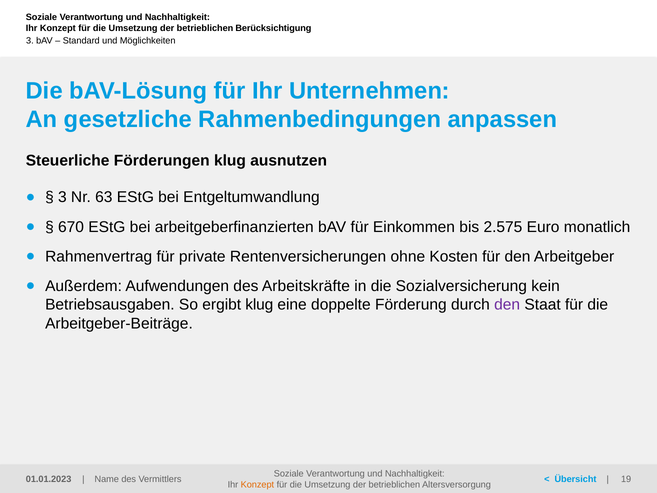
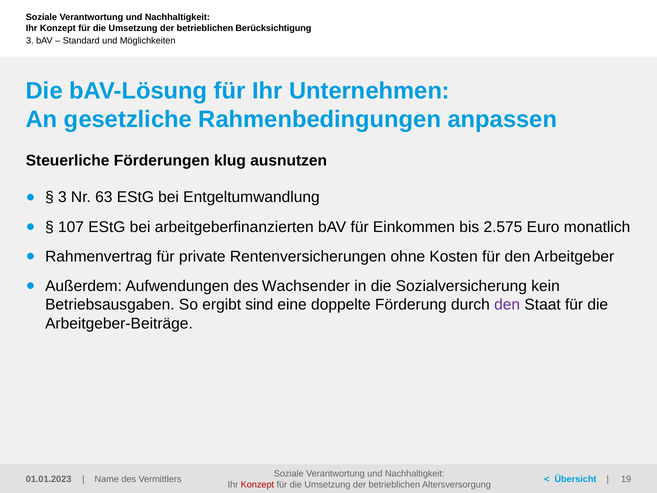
670: 670 -> 107
Arbeitskräfte: Arbeitskräfte -> Wachsender
ergibt klug: klug -> sind
Konzept at (257, 485) colour: orange -> red
